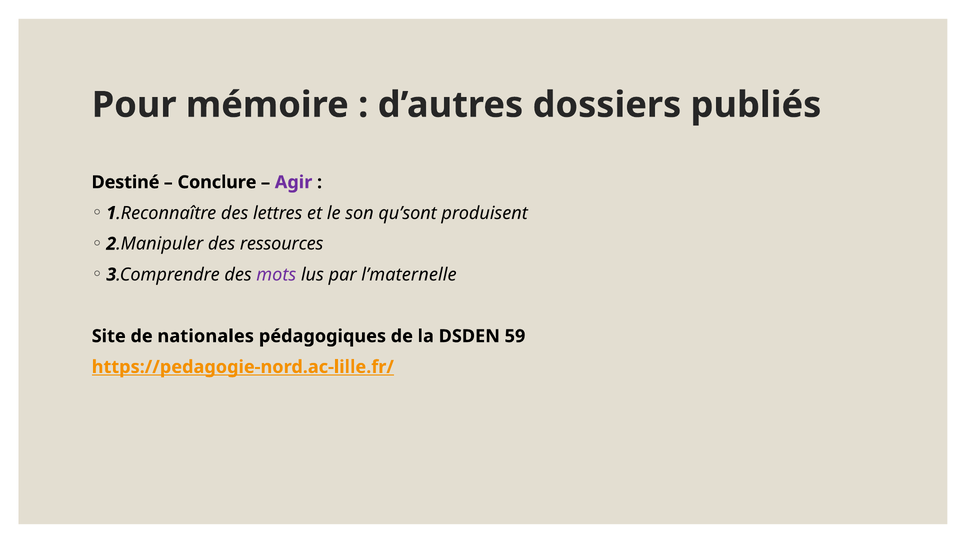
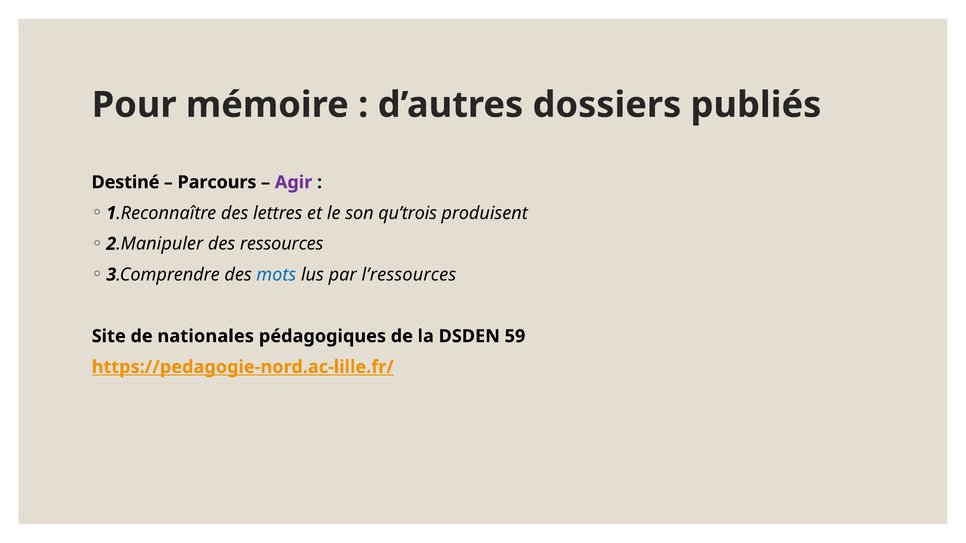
Conclure: Conclure -> Parcours
qu’sont: qu’sont -> qu’trois
mots colour: purple -> blue
l’maternelle: l’maternelle -> l’ressources
